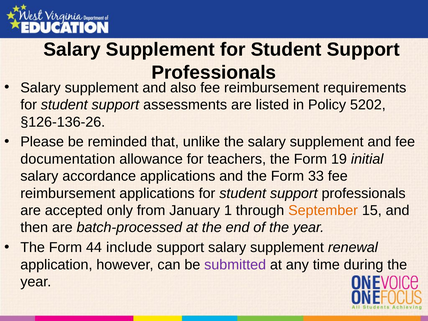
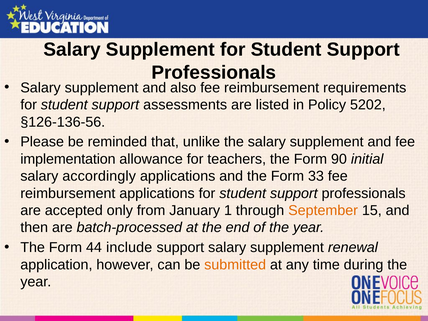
§126-136-26: §126-136-26 -> §126-136-56
documentation: documentation -> implementation
19: 19 -> 90
accordance: accordance -> accordingly
submitted colour: purple -> orange
